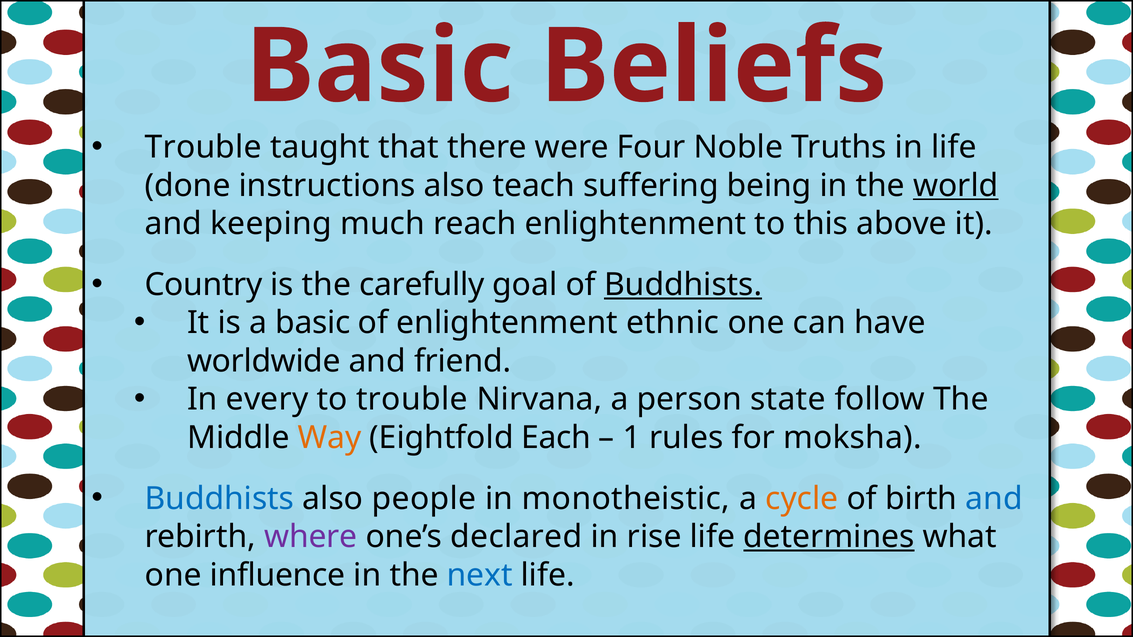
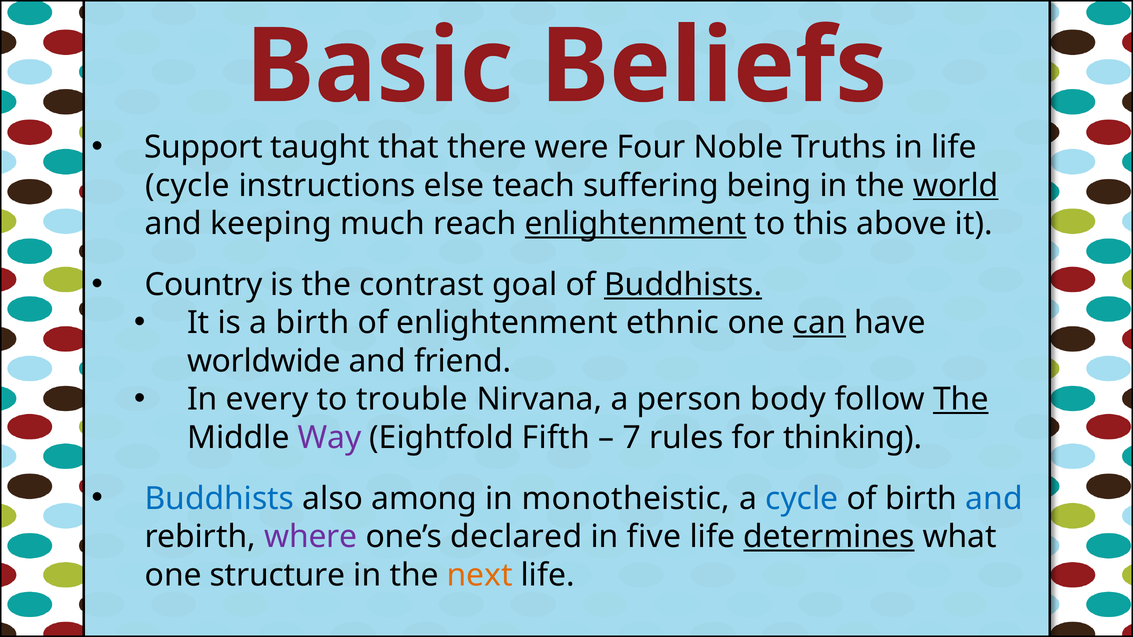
Trouble at (203, 147): Trouble -> Support
done at (188, 186): done -> cycle
instructions also: also -> else
enlightenment at (636, 224) underline: none -> present
carefully: carefully -> contrast
a basic: basic -> birth
can underline: none -> present
state: state -> body
The at (961, 400) underline: none -> present
Way colour: orange -> purple
Each: Each -> Fifth
1: 1 -> 7
moksha: moksha -> thinking
people: people -> among
cycle at (802, 499) colour: orange -> blue
rise: rise -> five
influence: influence -> structure
next colour: blue -> orange
